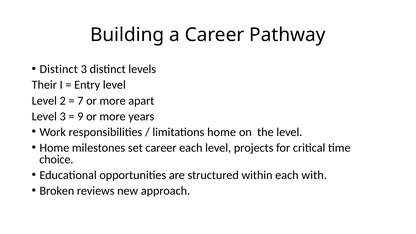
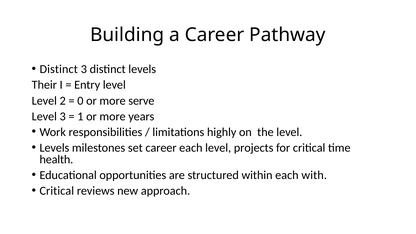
7: 7 -> 0
apart: apart -> serve
9: 9 -> 1
limitations home: home -> highly
Home at (54, 148): Home -> Levels
choice: choice -> health
Broken at (57, 191): Broken -> Critical
